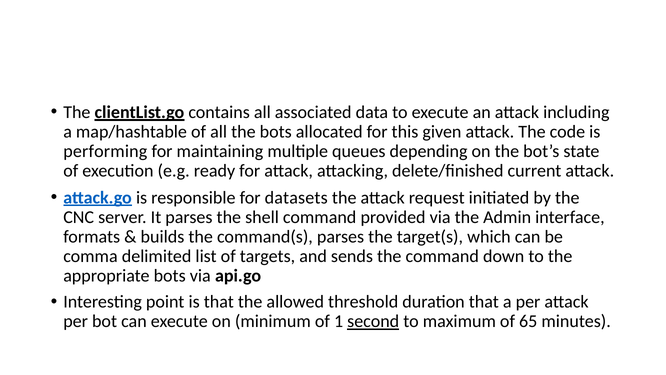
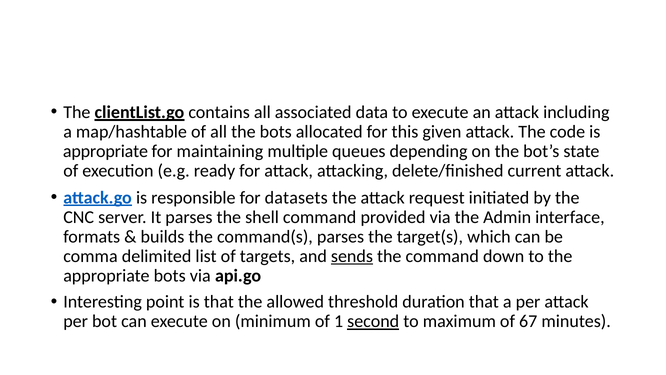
performing at (105, 151): performing -> appropriate
sends underline: none -> present
65: 65 -> 67
